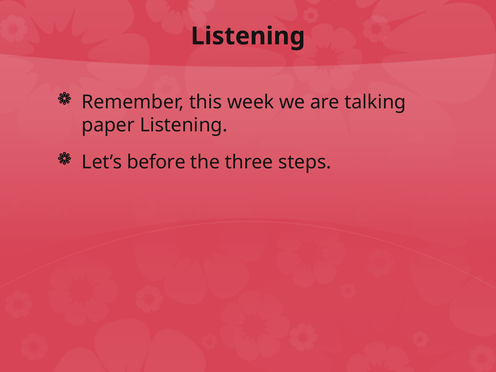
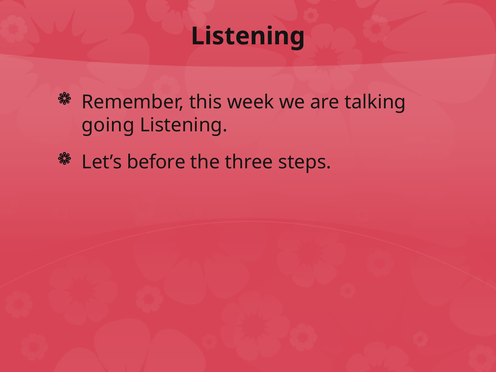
paper: paper -> going
